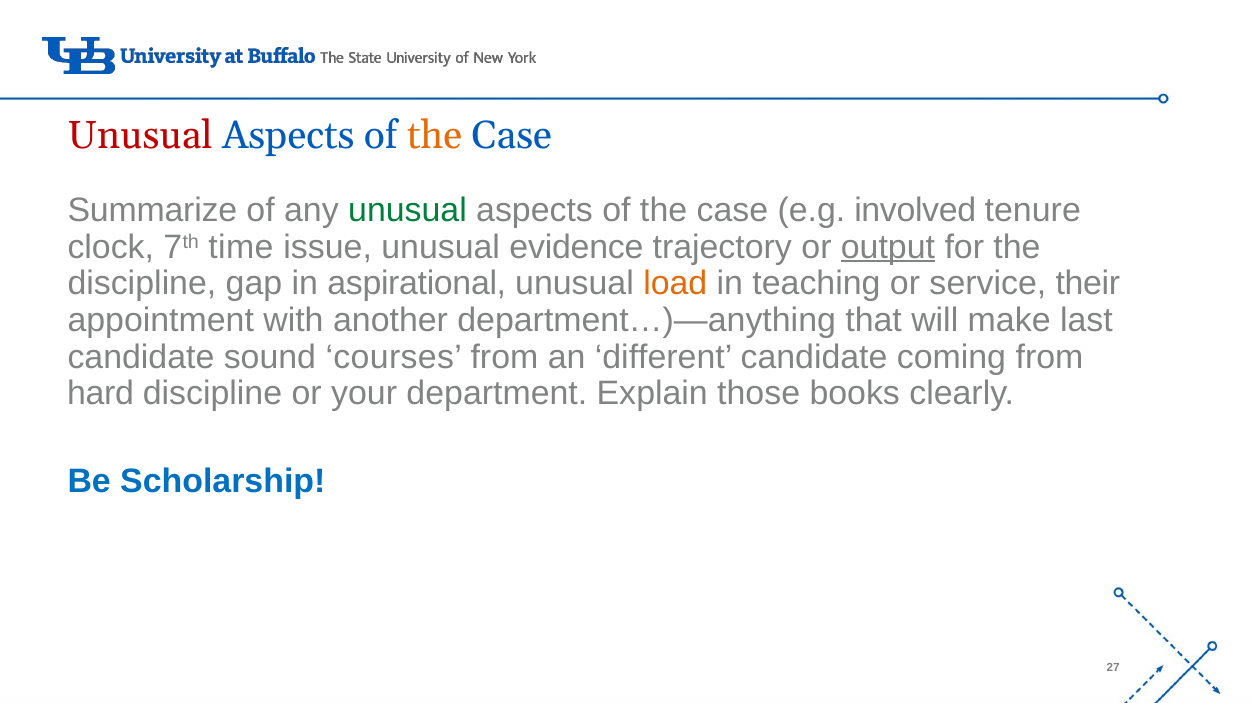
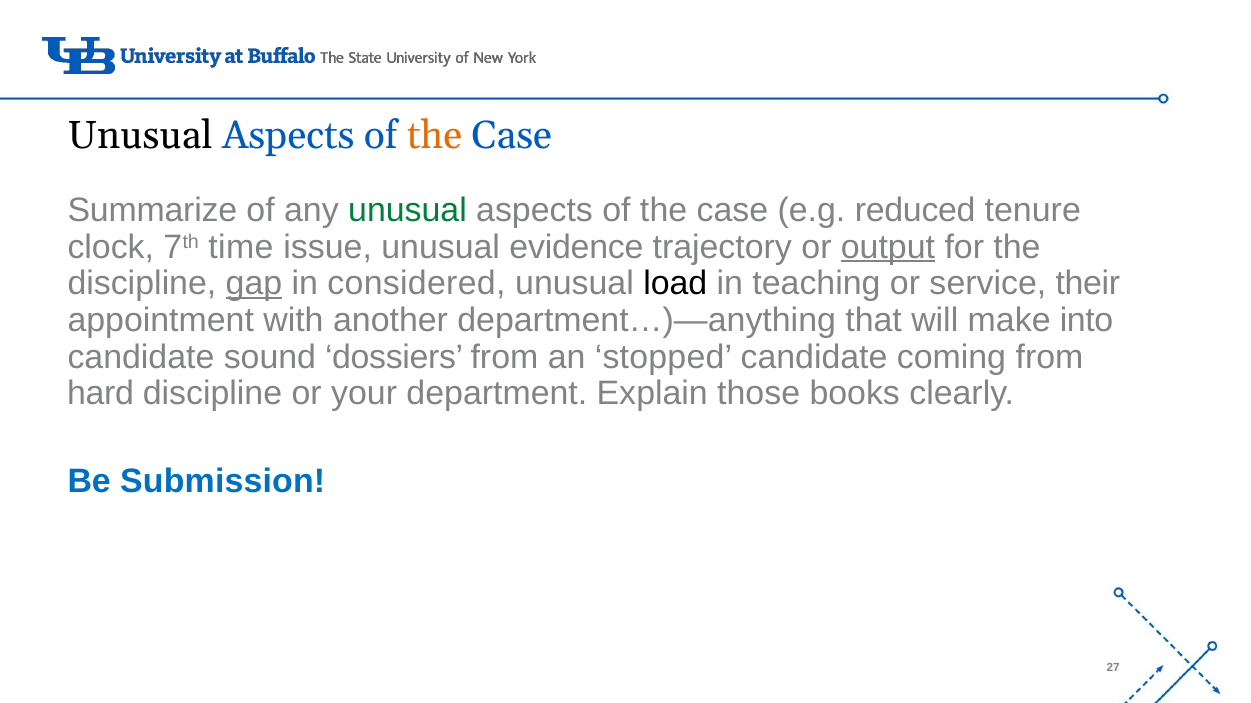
Unusual at (140, 136) colour: red -> black
involved: involved -> reduced
gap underline: none -> present
aspirational: aspirational -> considered
load colour: orange -> black
last: last -> into
courses: courses -> dossiers
different: different -> stopped
Scholarship: Scholarship -> Submission
